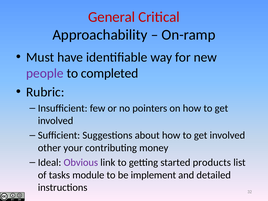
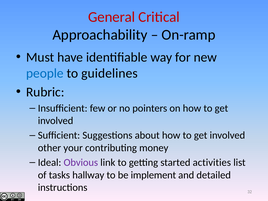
people colour: purple -> blue
completed: completed -> guidelines
products: products -> activities
module: module -> hallway
